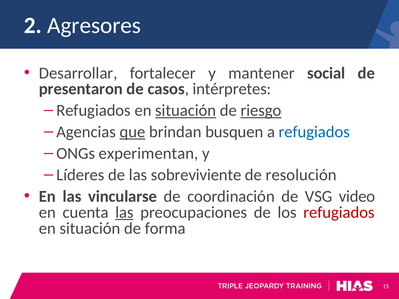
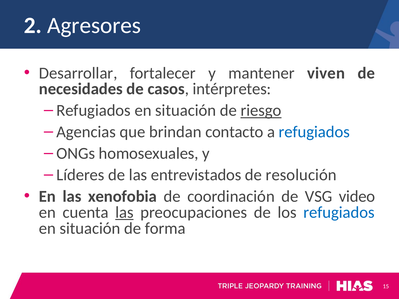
social: social -> viven
presentaron: presentaron -> necesidades
situación at (186, 111) underline: present -> none
que underline: present -> none
busquen: busquen -> contacto
experimentan: experimentan -> homosexuales
sobreviviente: sobreviviente -> entrevistados
vincularse: vincularse -> xenofobia
refugiados at (339, 213) colour: red -> blue
